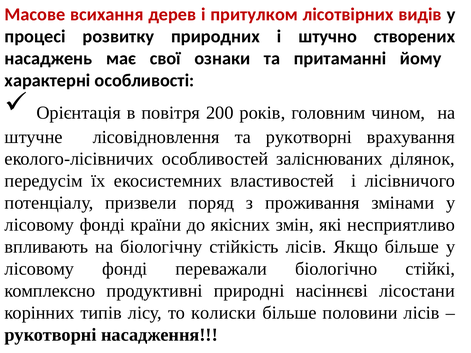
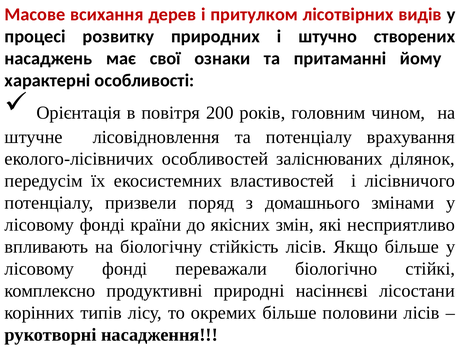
та рукотворні: рукотворні -> потенціалу
проживання: проживання -> домашнього
колиски: колиски -> окремих
